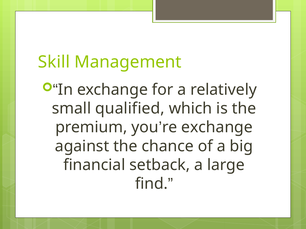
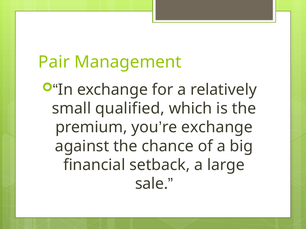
Skill: Skill -> Pair
find: find -> sale
